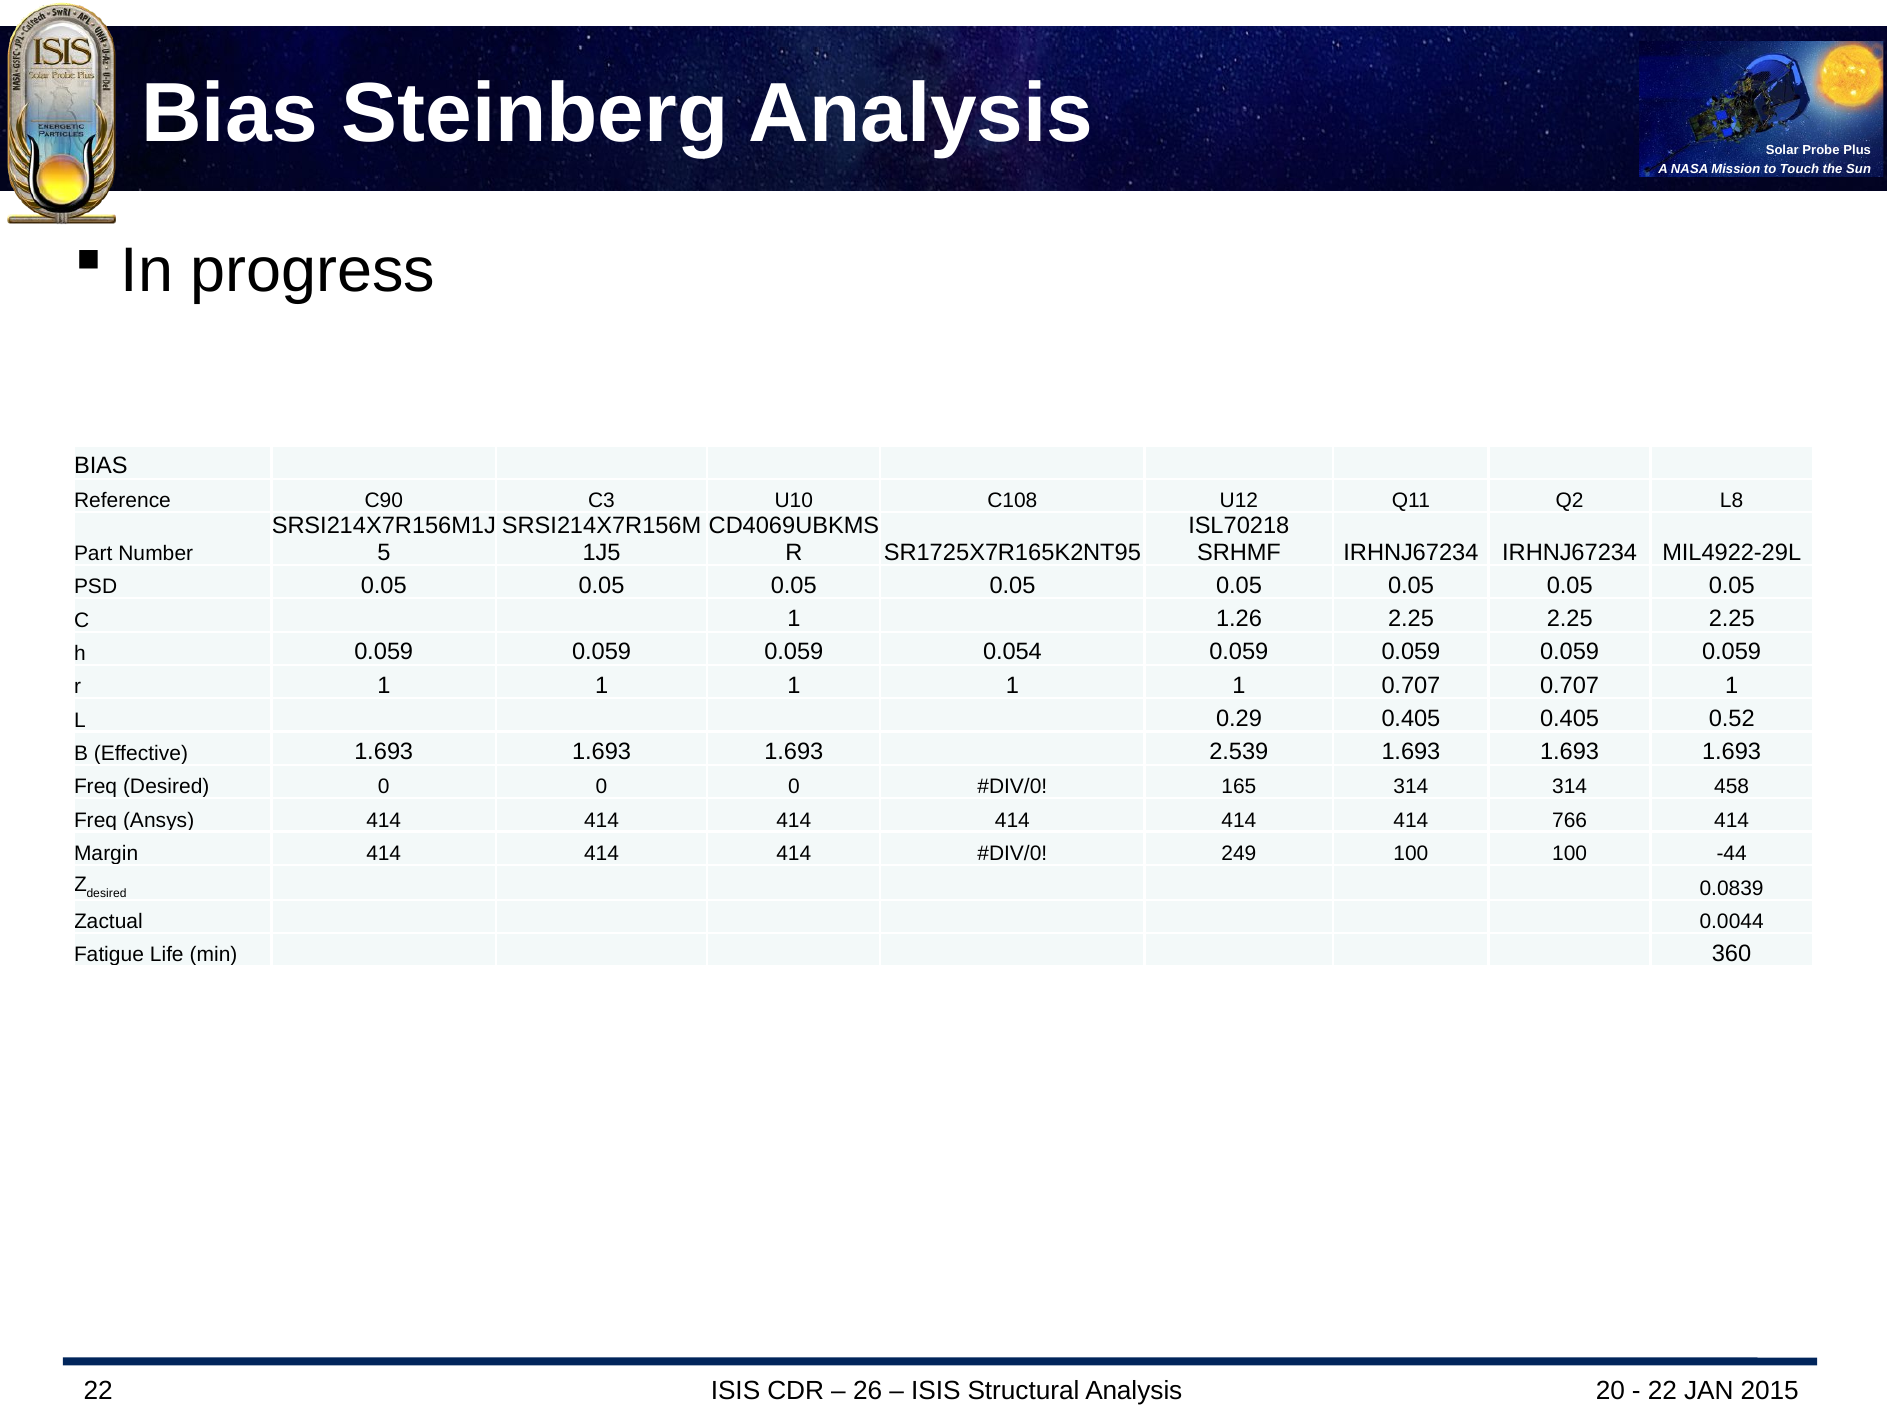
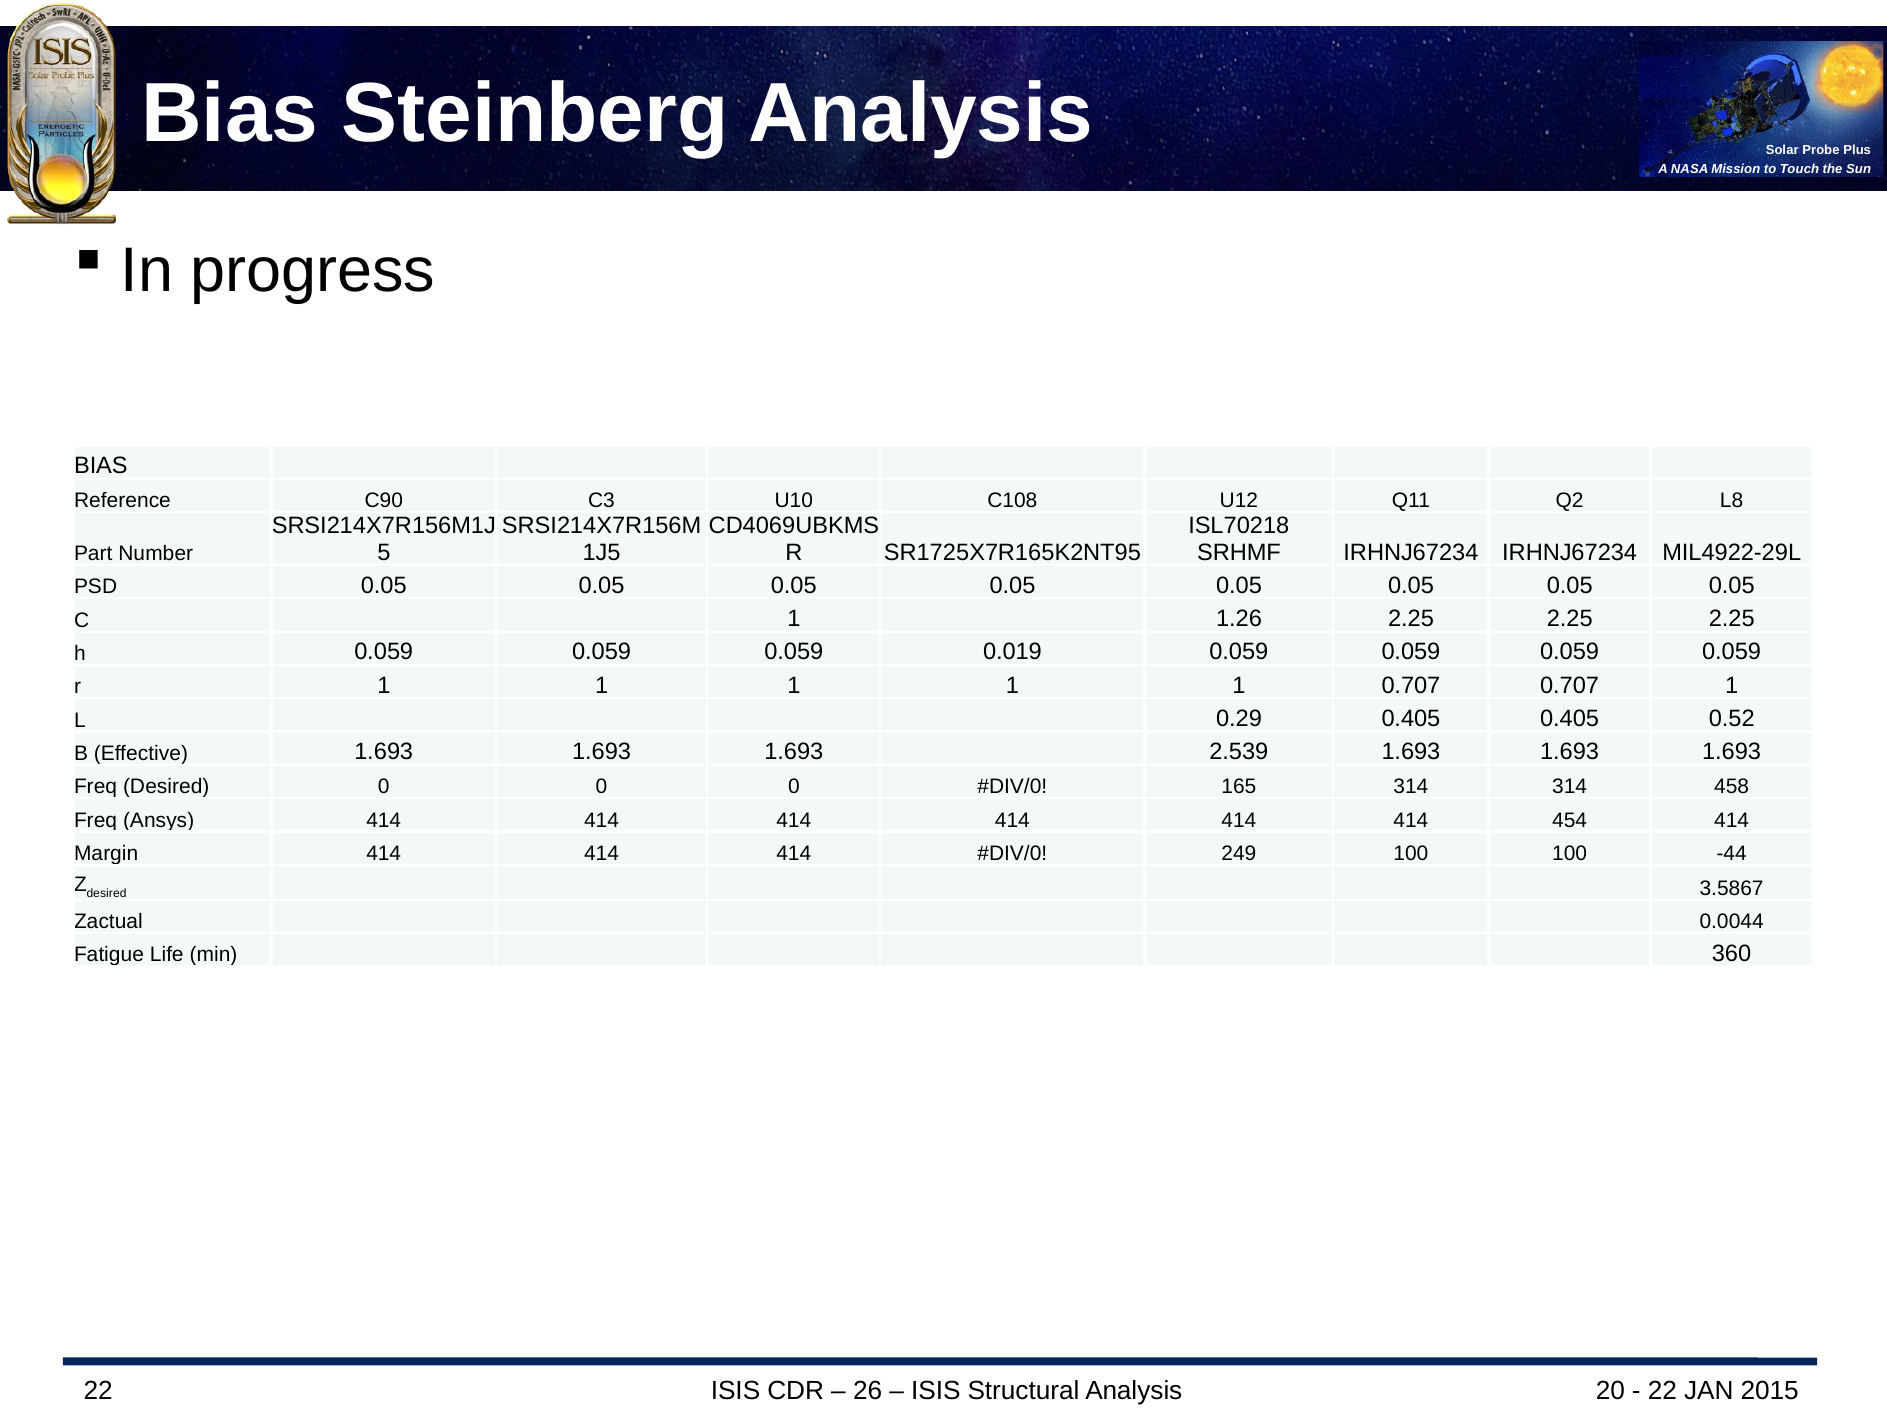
0.054: 0.054 -> 0.019
766: 766 -> 454
0.0839: 0.0839 -> 3.5867
